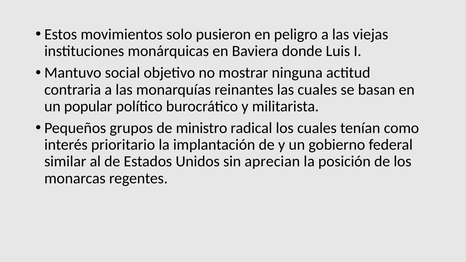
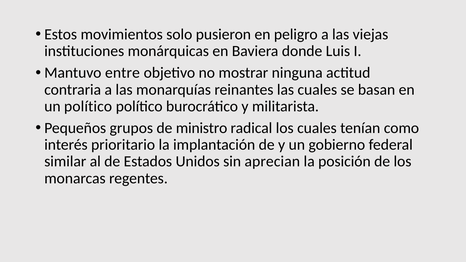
social: social -> entre
un popular: popular -> político
